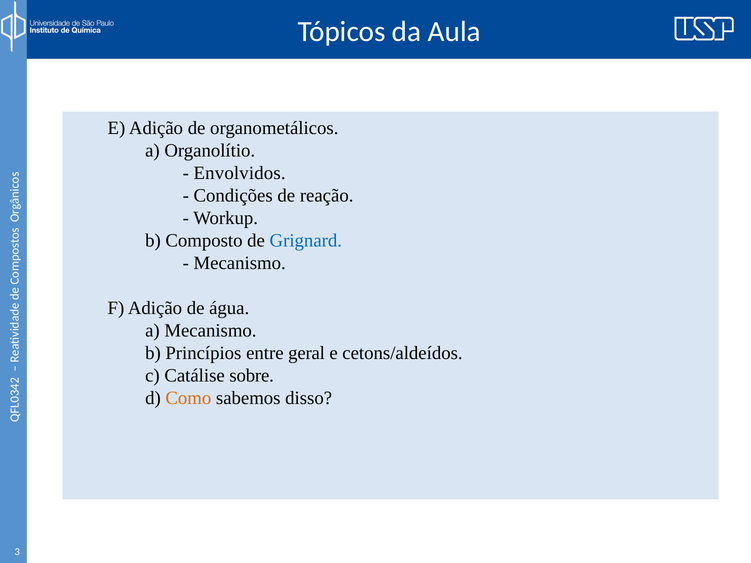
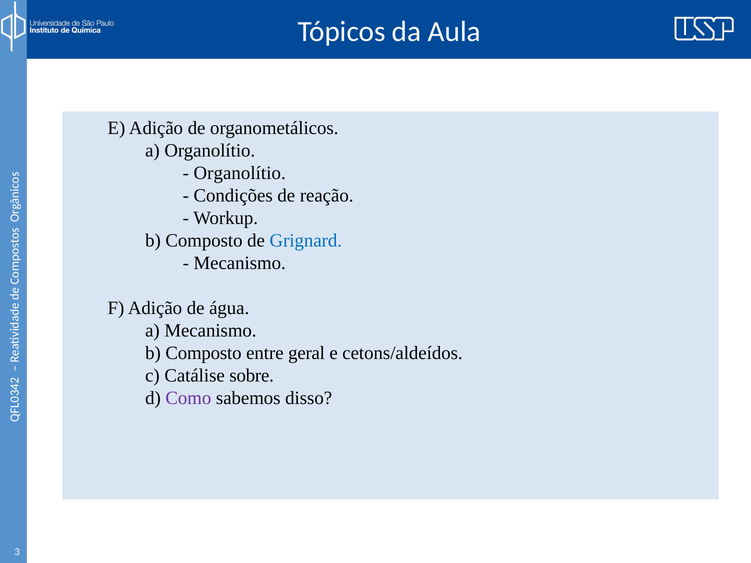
Envolvidos at (240, 173): Envolvidos -> Organolítio
Princípios at (203, 353): Princípios -> Composto
Como colour: orange -> purple
